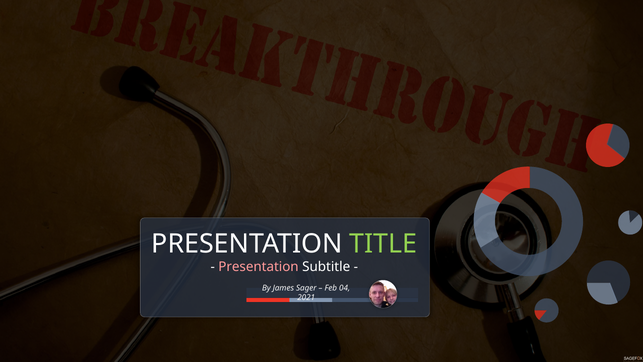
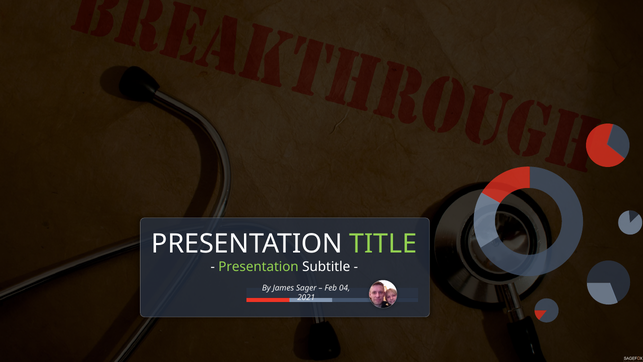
Presentation at (258, 267) colour: pink -> light green
